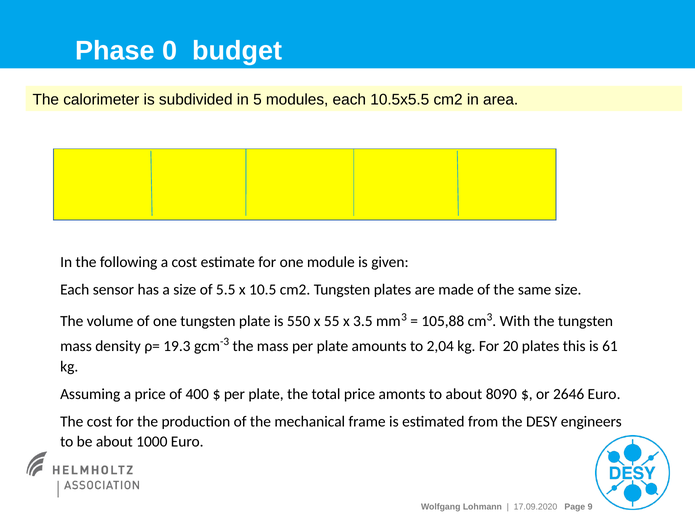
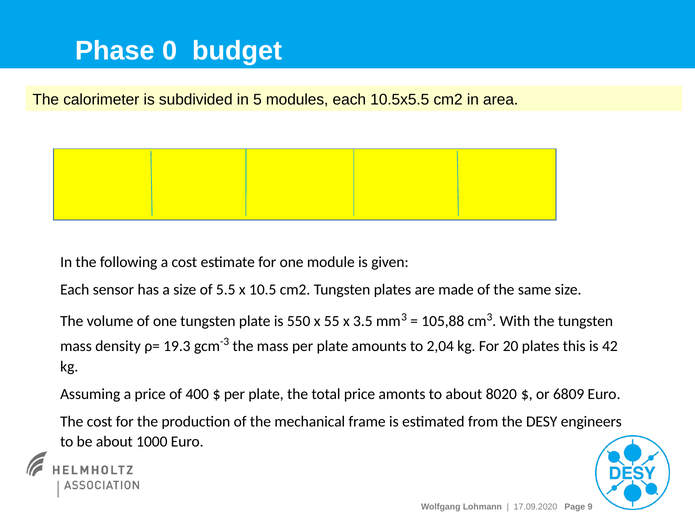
61: 61 -> 42
8090: 8090 -> 8020
2646: 2646 -> 6809
